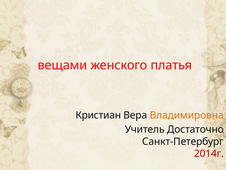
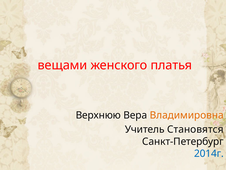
Кристиан: Кристиан -> Верхнюю
Достаточно: Достаточно -> Становятся
2014г colour: red -> blue
